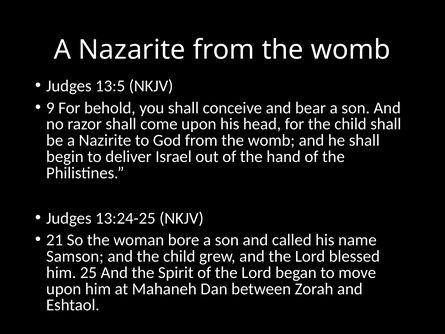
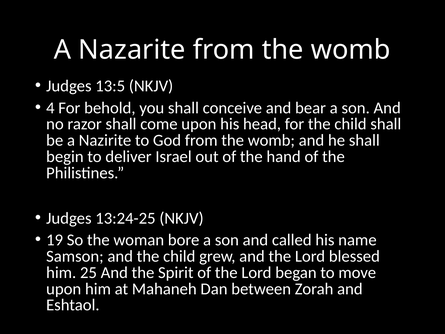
9: 9 -> 4
21: 21 -> 19
